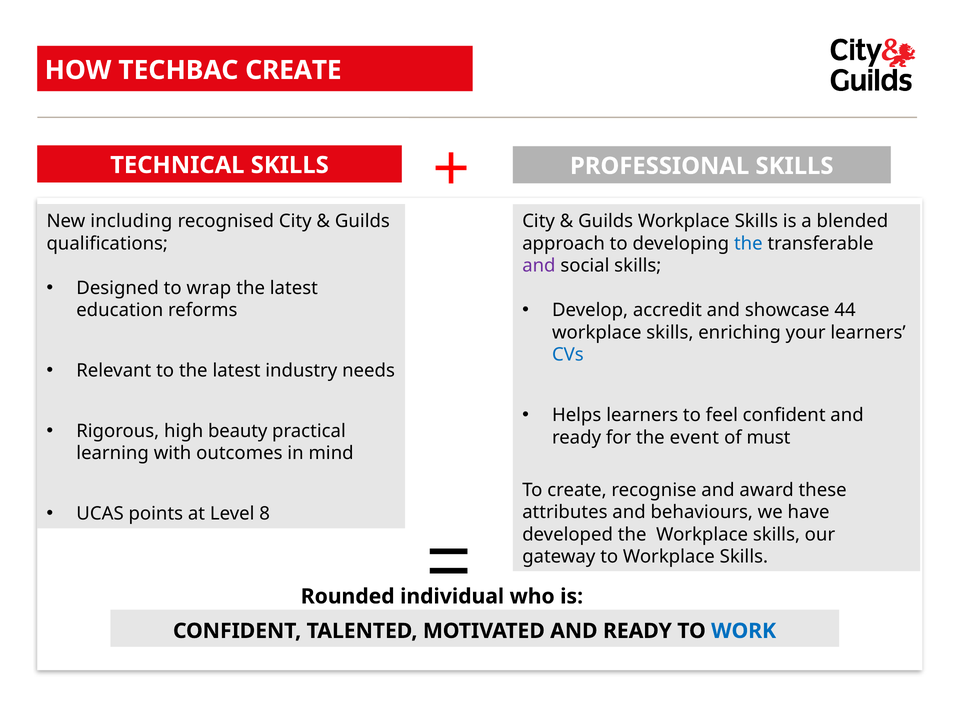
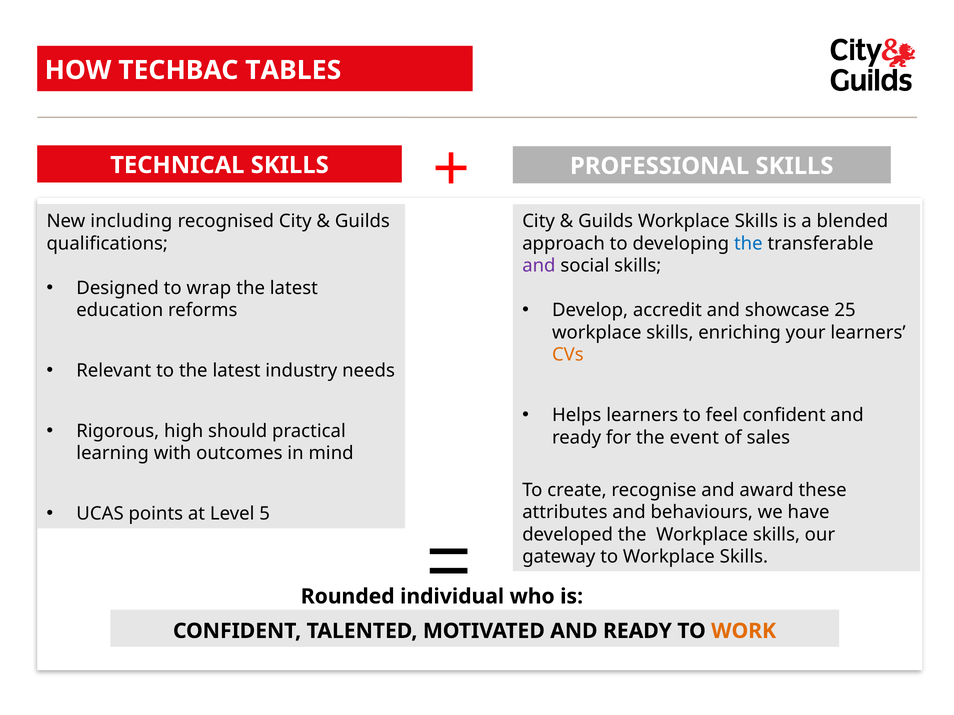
TECHBAC CREATE: CREATE -> TABLES
44: 44 -> 25
CVs colour: blue -> orange
beauty: beauty -> should
must: must -> sales
8: 8 -> 5
WORK colour: blue -> orange
